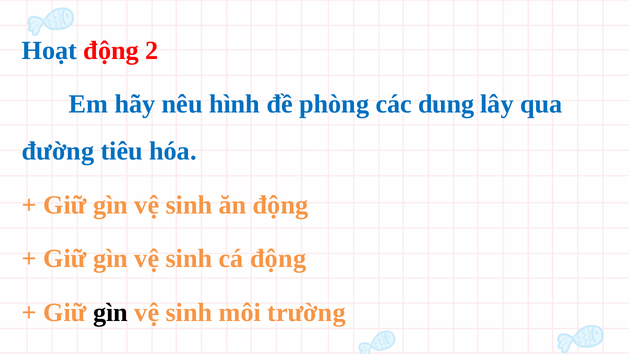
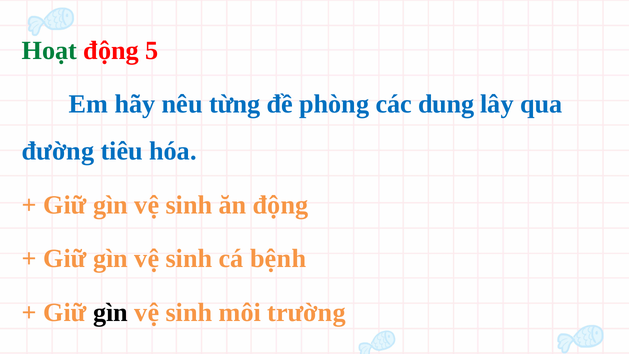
Hoạt colour: blue -> green
2: 2 -> 5
hình: hình -> từng
cá động: động -> bệnh
